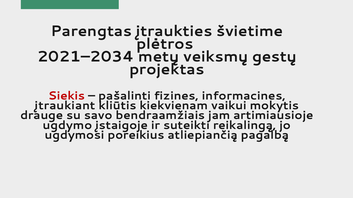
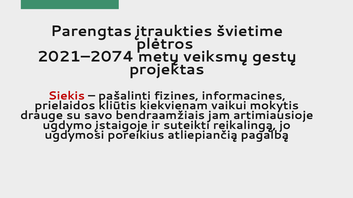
2021–2034: 2021–2034 -> 2021–2074
įtraukiant: įtraukiant -> prielaidos
